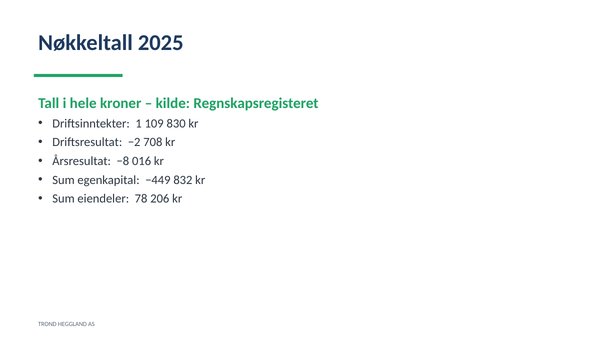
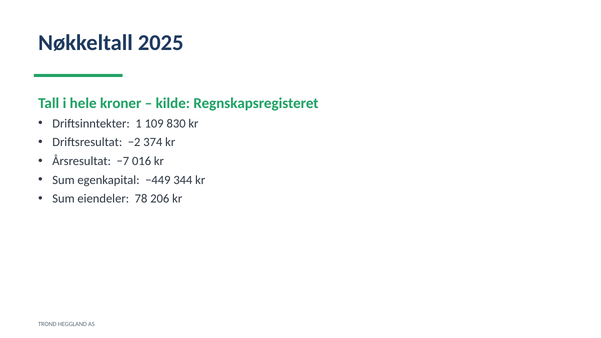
708: 708 -> 374
−8: −8 -> −7
832: 832 -> 344
